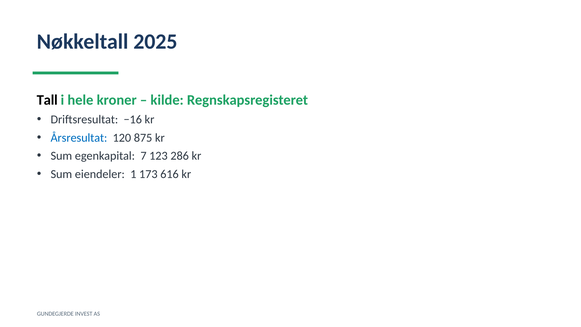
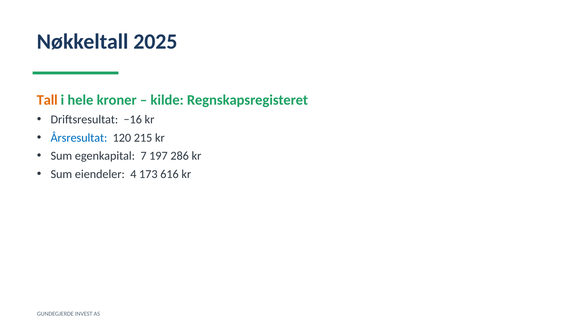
Tall colour: black -> orange
875: 875 -> 215
123: 123 -> 197
1: 1 -> 4
